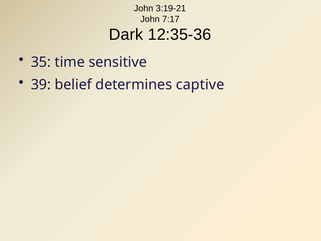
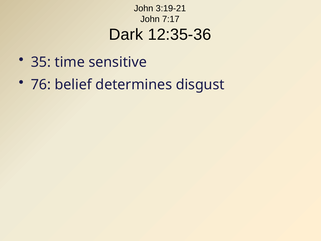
39: 39 -> 76
captive: captive -> disgust
